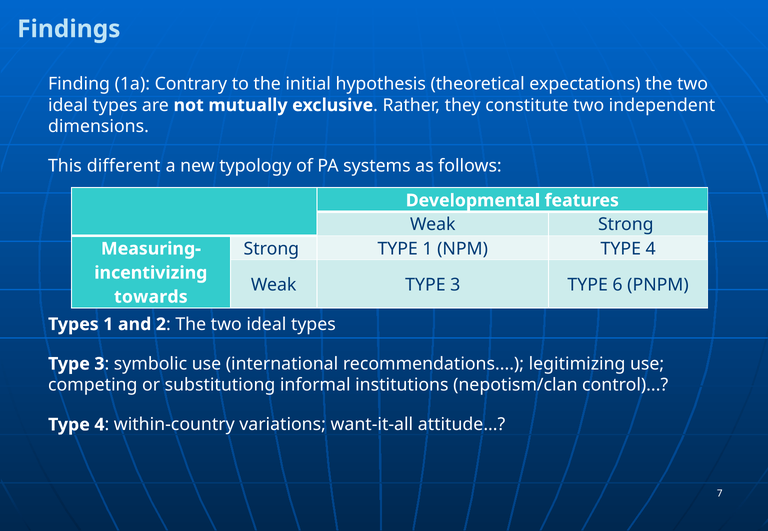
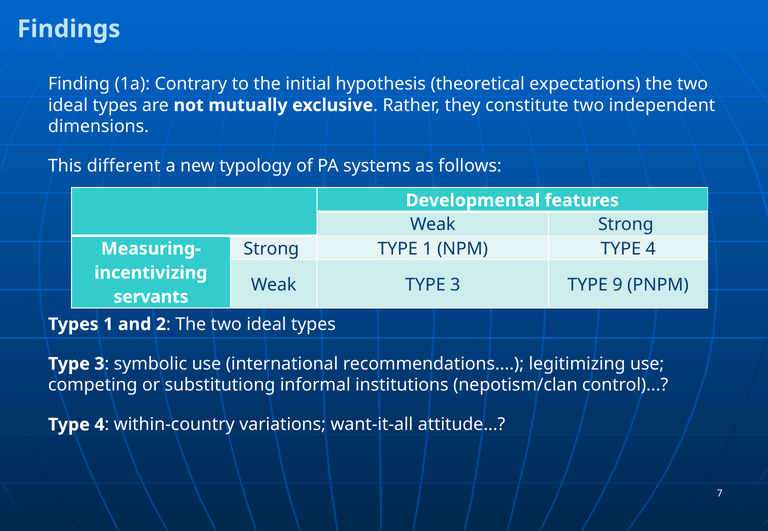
6: 6 -> 9
towards: towards -> servants
